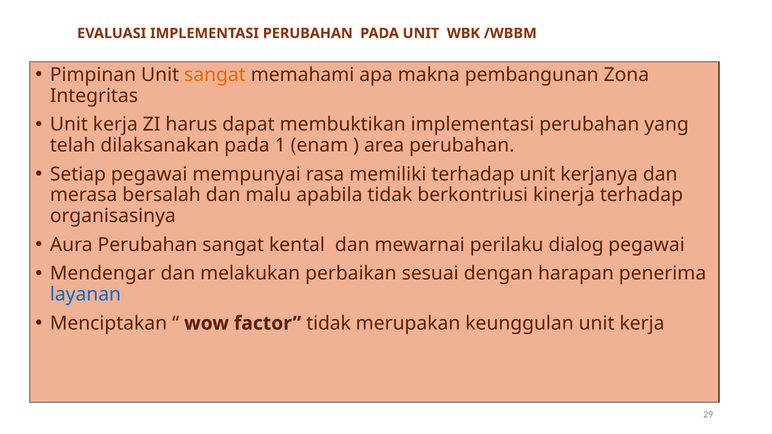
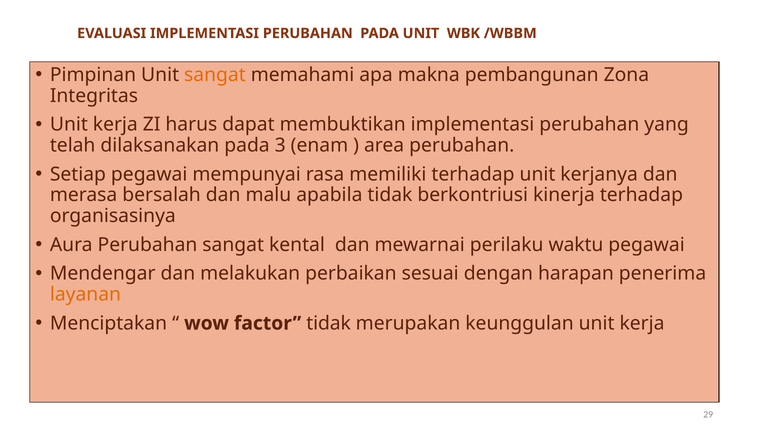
1: 1 -> 3
dialog: dialog -> waktu
layanan colour: blue -> orange
